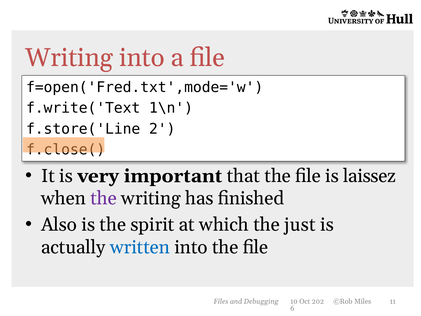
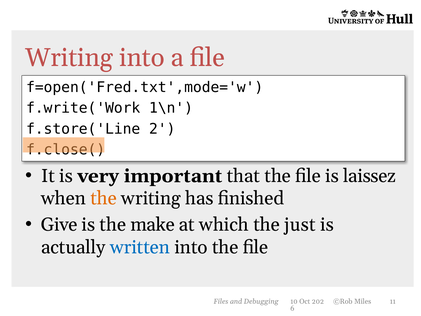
f.write('Text: f.write('Text -> f.write('Work
the at (104, 198) colour: purple -> orange
Also: Also -> Give
spirit: spirit -> make
